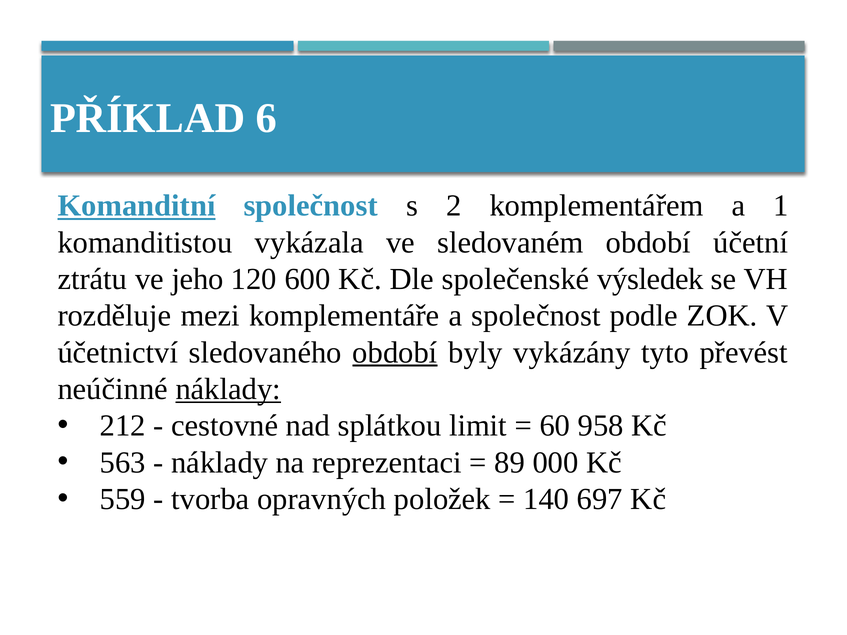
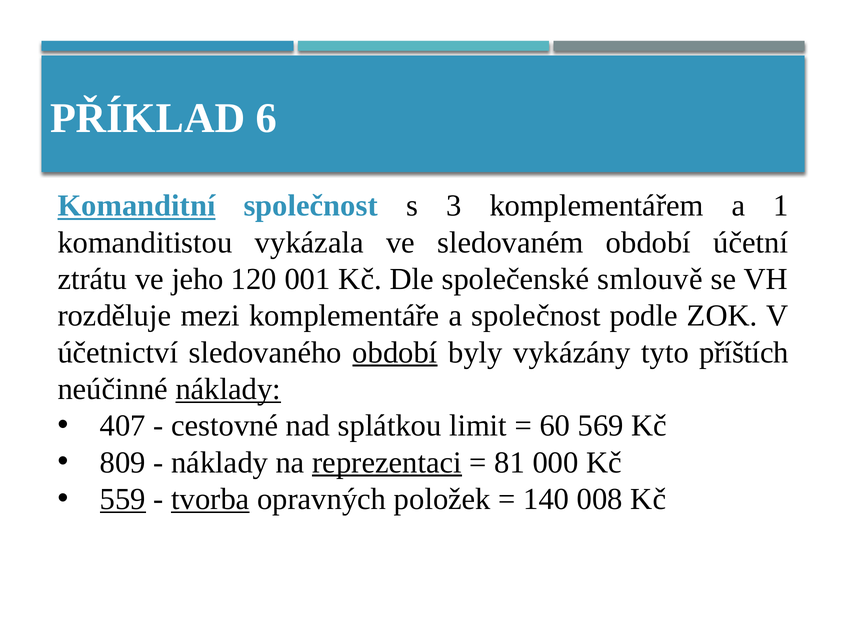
2: 2 -> 3
600: 600 -> 001
výsledek: výsledek -> smlouvě
převést: převést -> příštích
212: 212 -> 407
958: 958 -> 569
563: 563 -> 809
reprezentaci underline: none -> present
89: 89 -> 81
559 underline: none -> present
tvorba underline: none -> present
697: 697 -> 008
